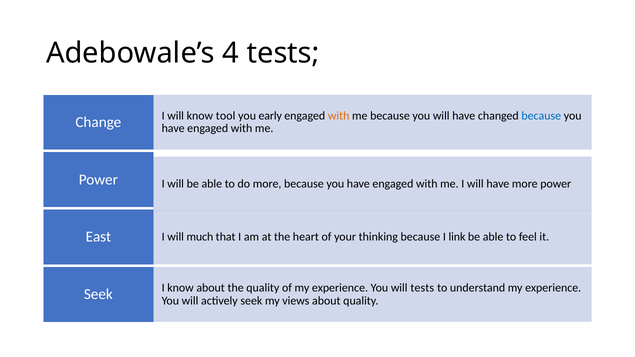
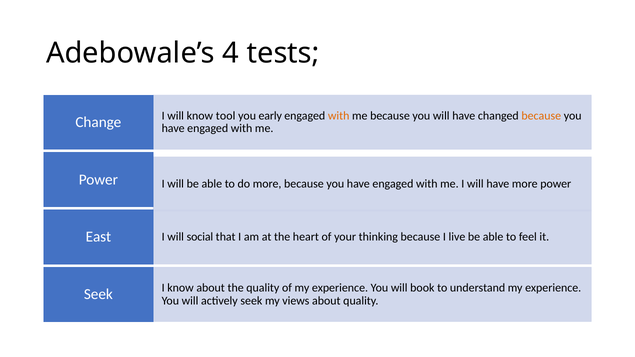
because at (541, 116) colour: blue -> orange
much: much -> social
link: link -> live
will tests: tests -> book
